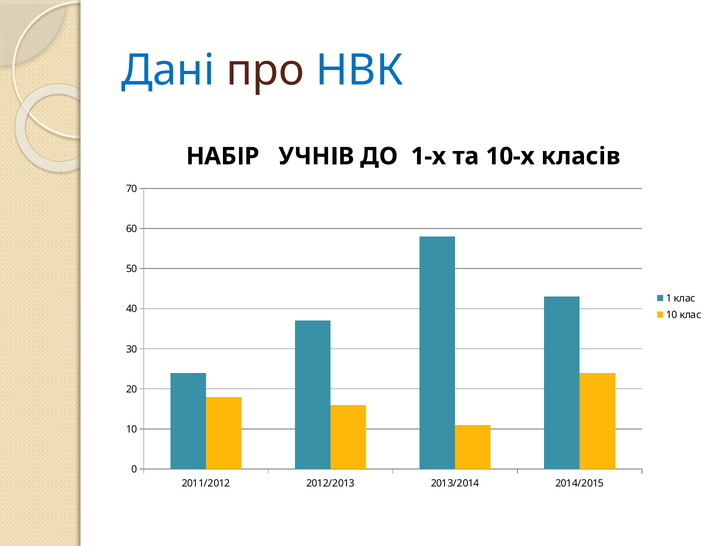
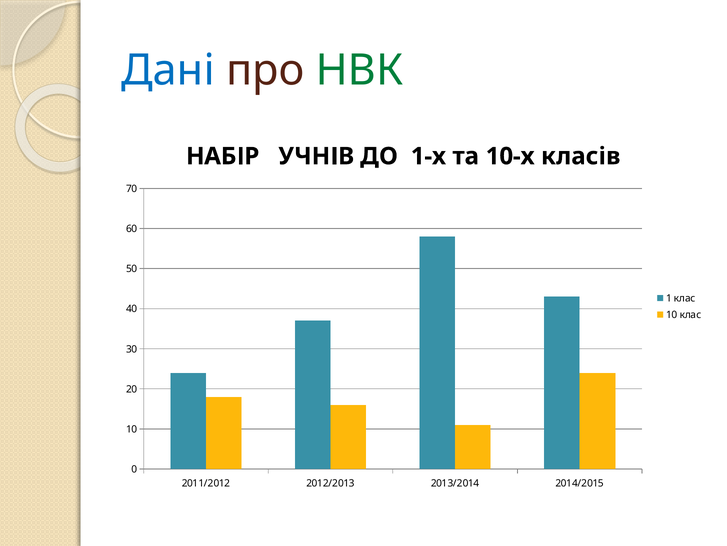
НВК colour: blue -> green
